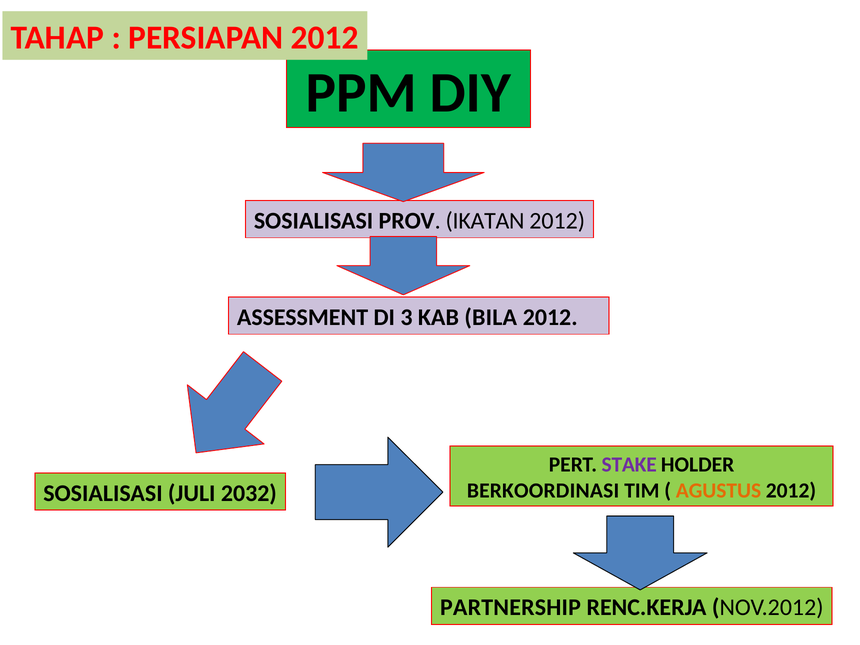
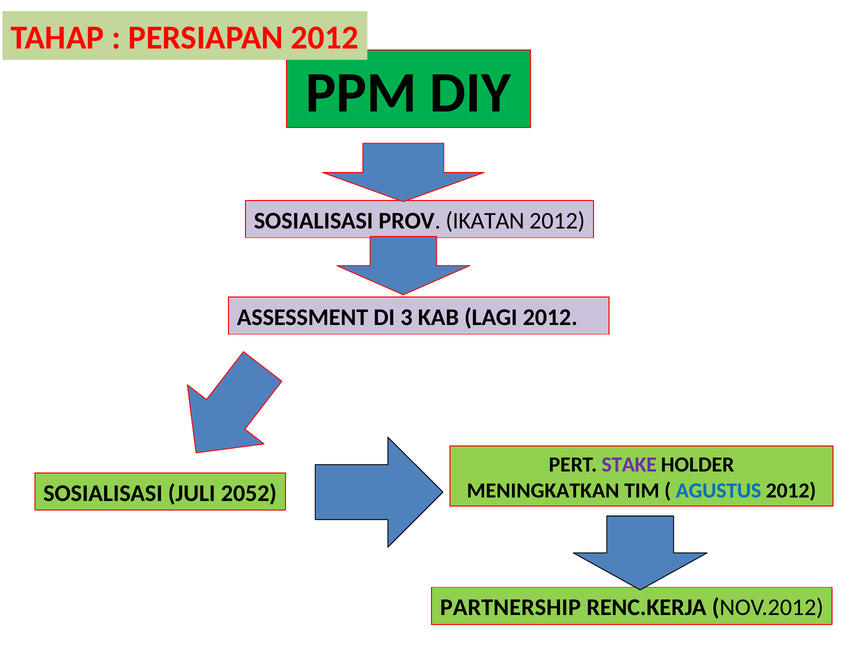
BILA: BILA -> LAGI
BERKOORDINASI: BERKOORDINASI -> MENINGKATKAN
AGUSTUS colour: orange -> blue
2032: 2032 -> 2052
